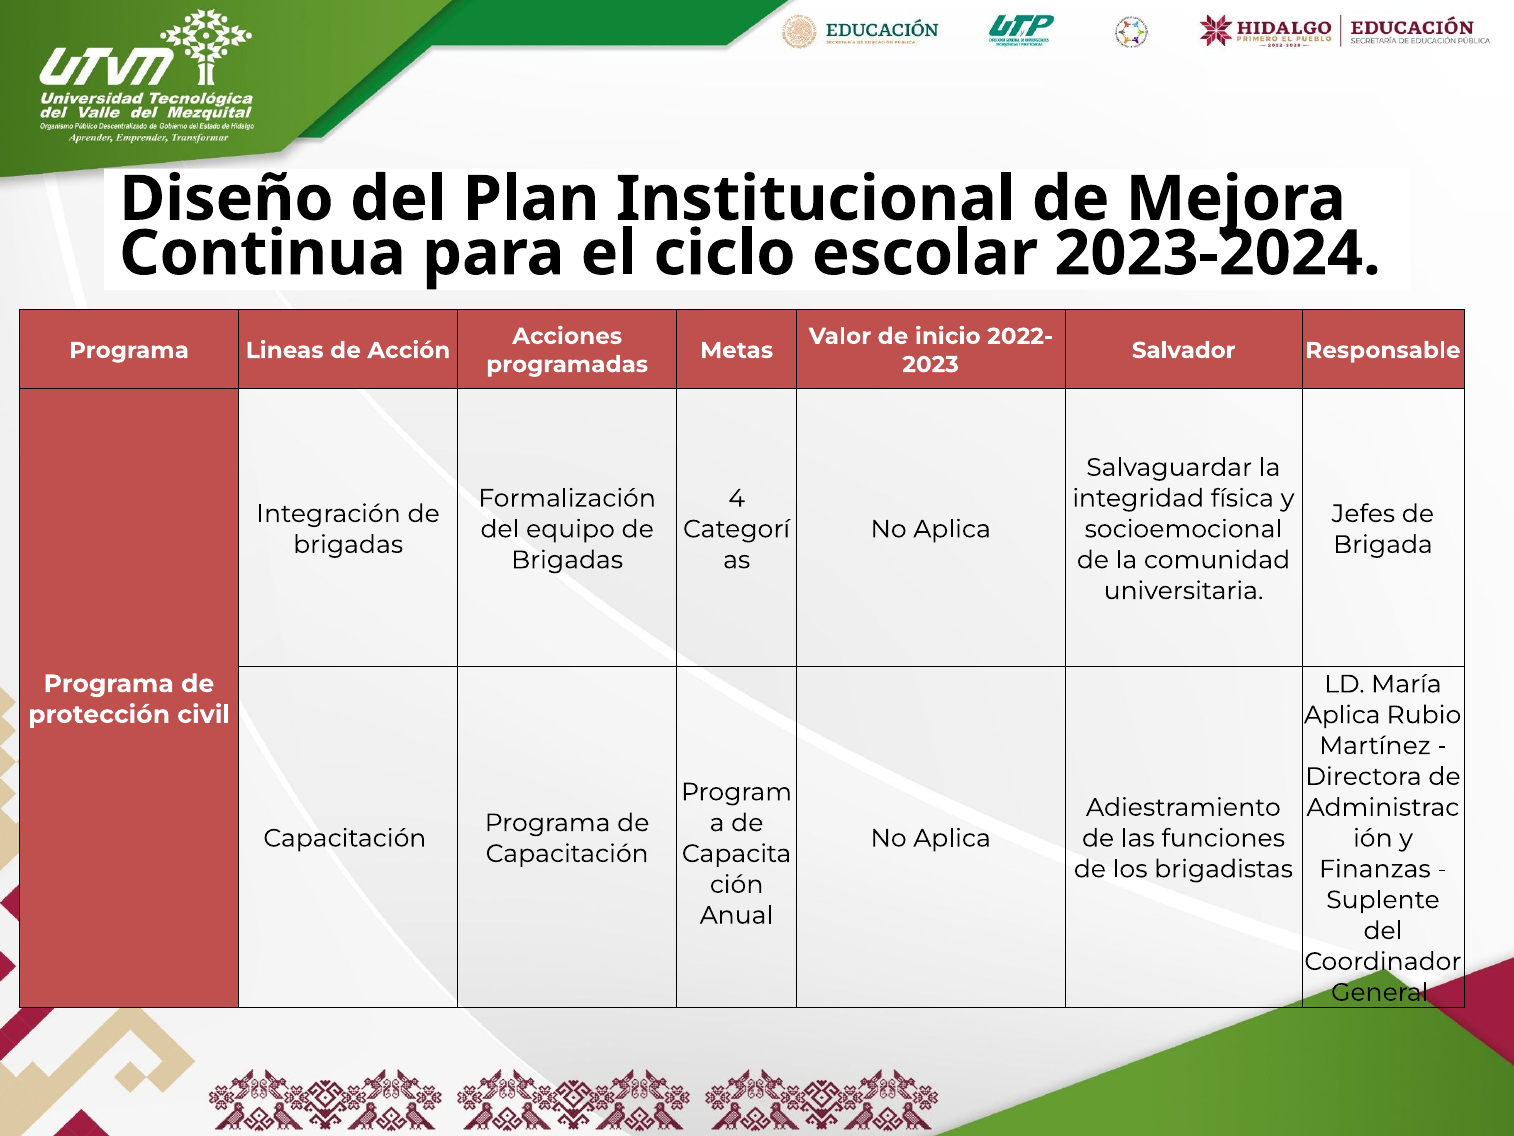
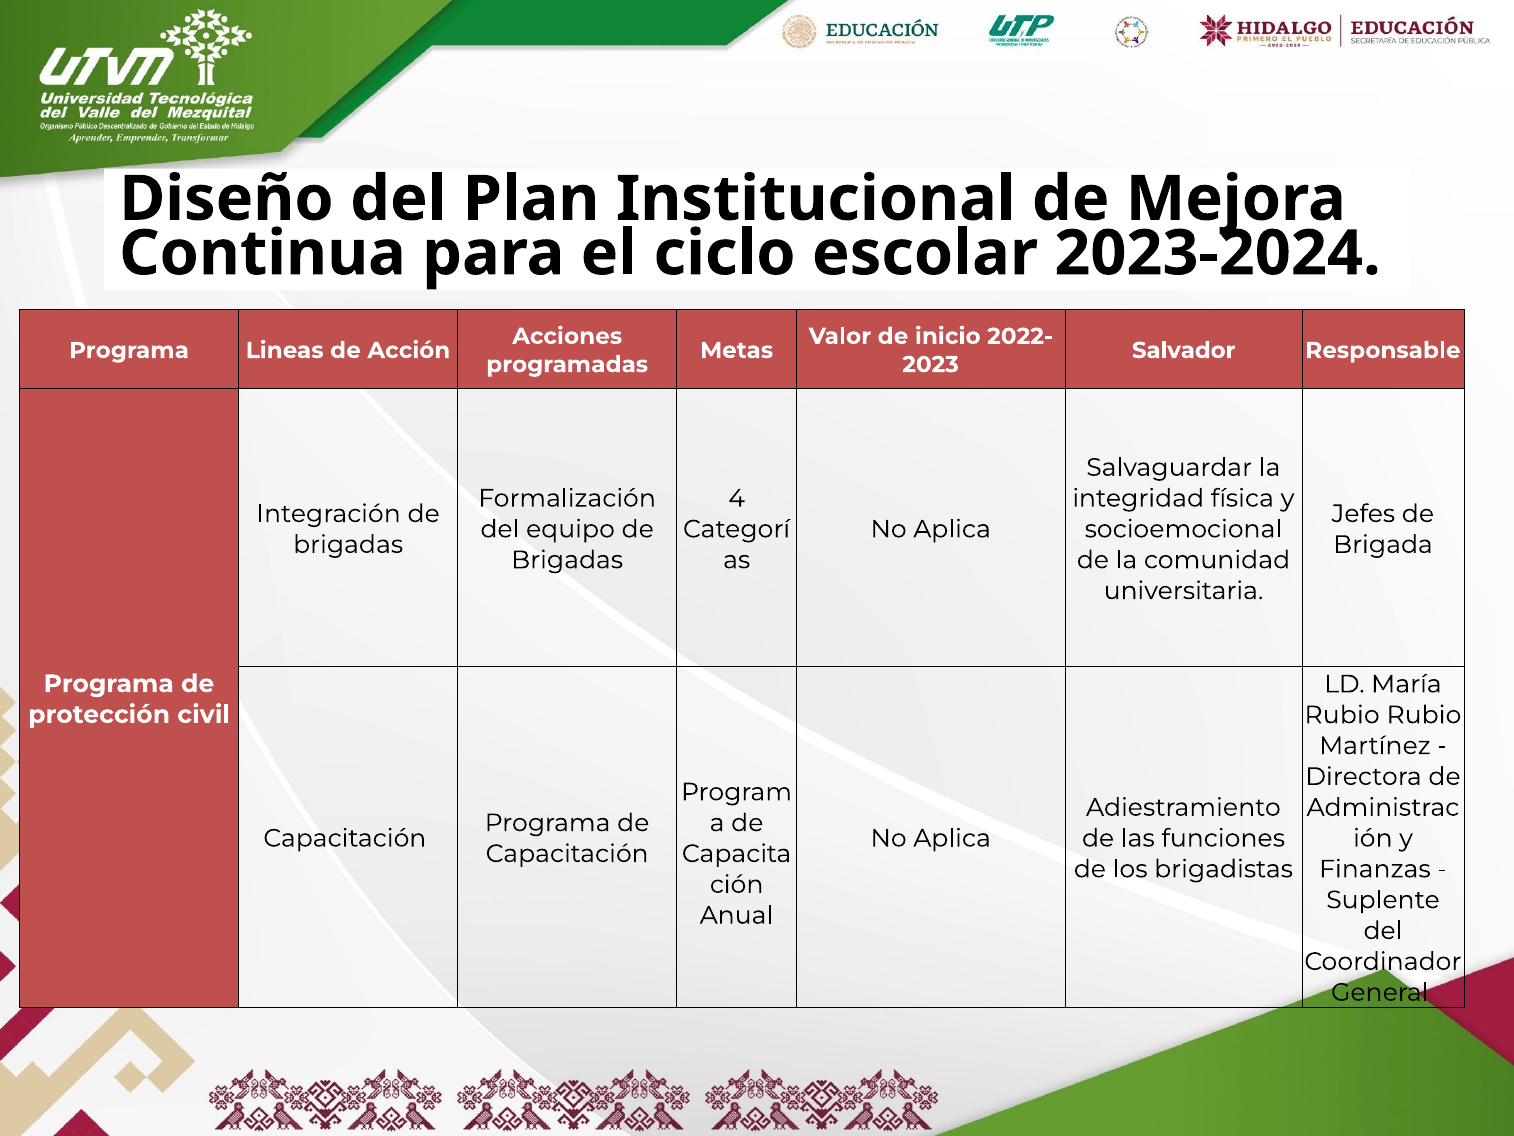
Aplica at (1342, 715): Aplica -> Rubio
